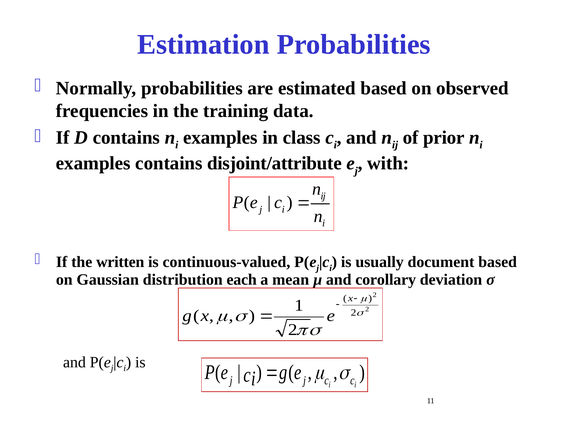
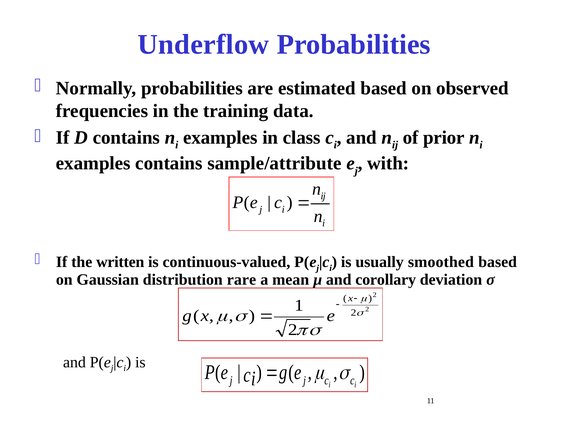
Estimation: Estimation -> Underflow
disjoint/attribute: disjoint/attribute -> sample/attribute
document: document -> smoothed
each: each -> rare
